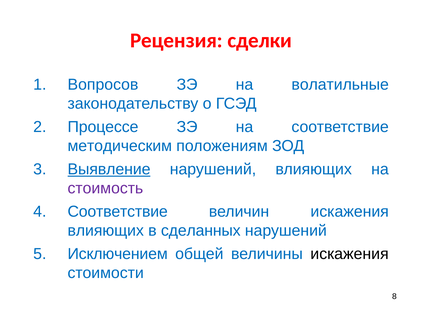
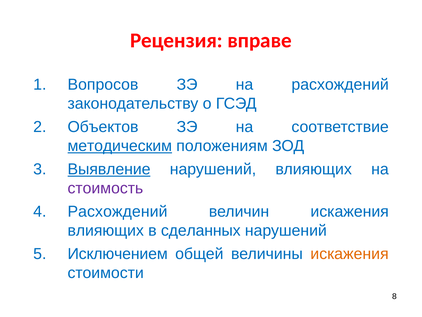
сделки: сделки -> вправе
на волатильные: волатильные -> расхождений
Процессе: Процессе -> Объектов
методическим underline: none -> present
Соответствие at (118, 211): Соответствие -> Расхождений
искажения at (350, 253) colour: black -> orange
